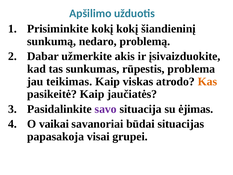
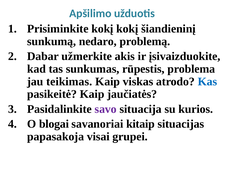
Kas colour: orange -> blue
ėjimas: ėjimas -> kurios
vaikai: vaikai -> blogai
būdai: būdai -> kitaip
